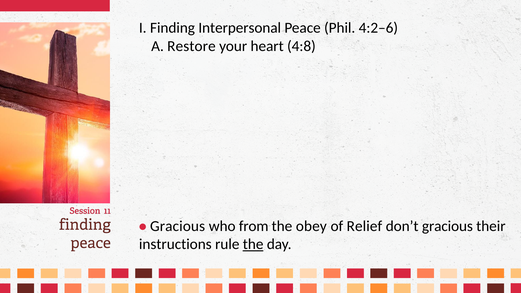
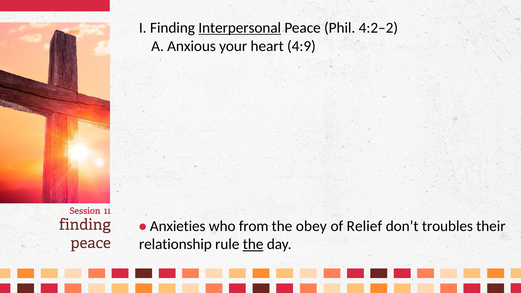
Interpersonal underline: none -> present
4:2–6: 4:2–6 -> 4:2–2
Restore: Restore -> Anxious
4:8: 4:8 -> 4:9
Gracious at (178, 226): Gracious -> Anxieties
don’t gracious: gracious -> troubles
instructions: instructions -> relationship
